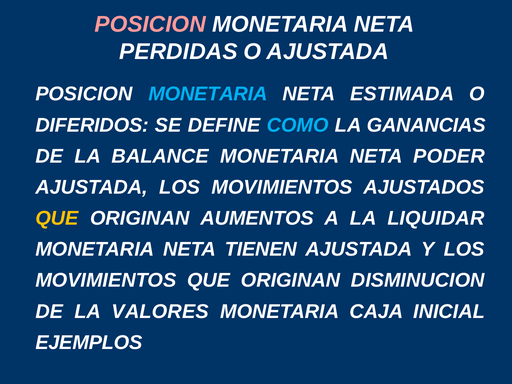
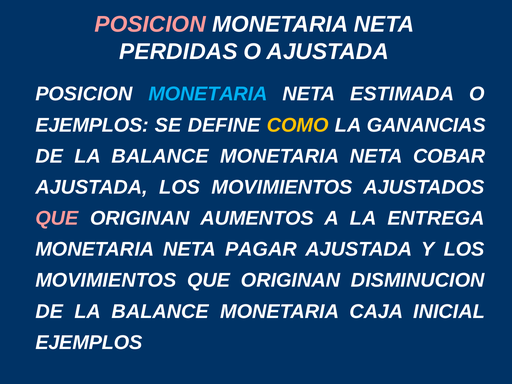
DIFERIDOS at (92, 125): DIFERIDOS -> EJEMPLOS
COMO colour: light blue -> yellow
PODER: PODER -> COBAR
QUE at (57, 218) colour: yellow -> pink
LIQUIDAR: LIQUIDAR -> ENTREGA
TIENEN: TIENEN -> PAGAR
VALORES at (160, 311): VALORES -> BALANCE
